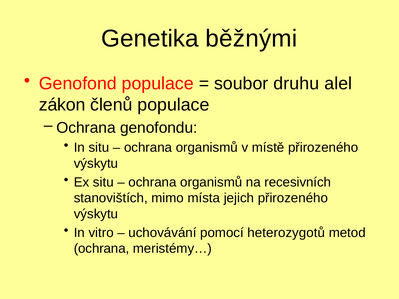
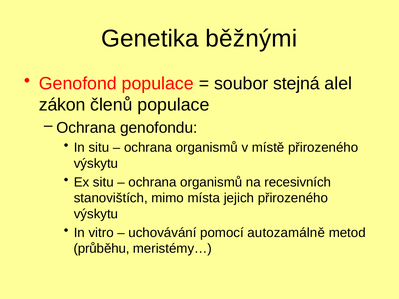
druhu: druhu -> stejná
heterozygotů: heterozygotů -> autozamálně
ochrana at (102, 249): ochrana -> průběhu
